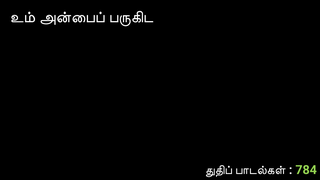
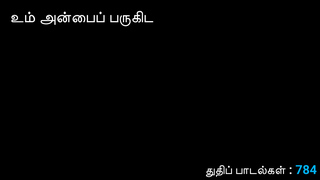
784 colour: light green -> light blue
